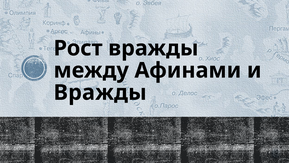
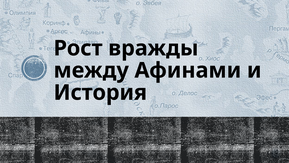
Вражды at (100, 92): Вражды -> История
